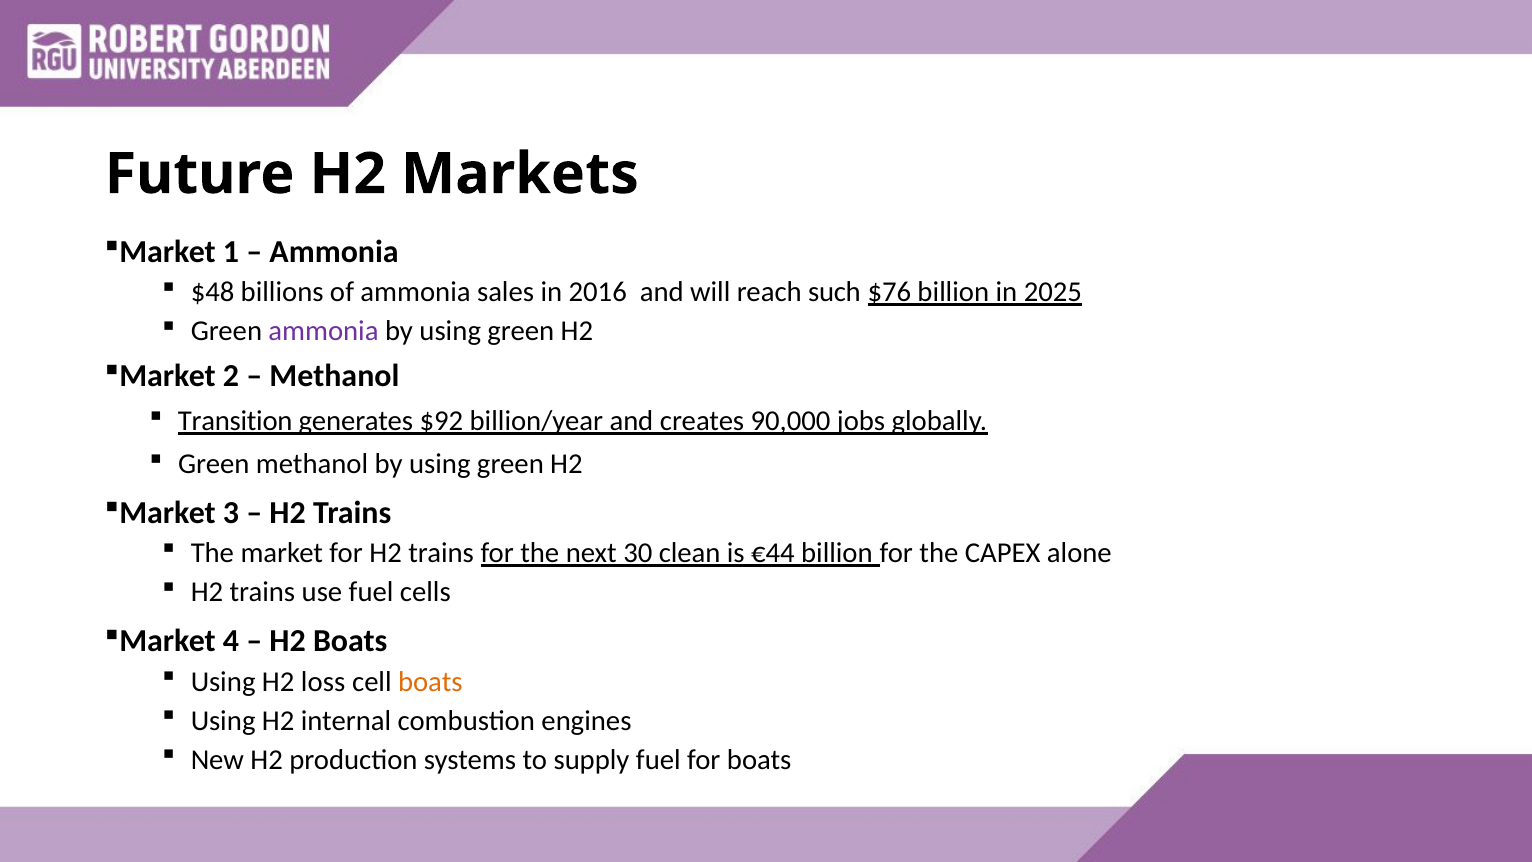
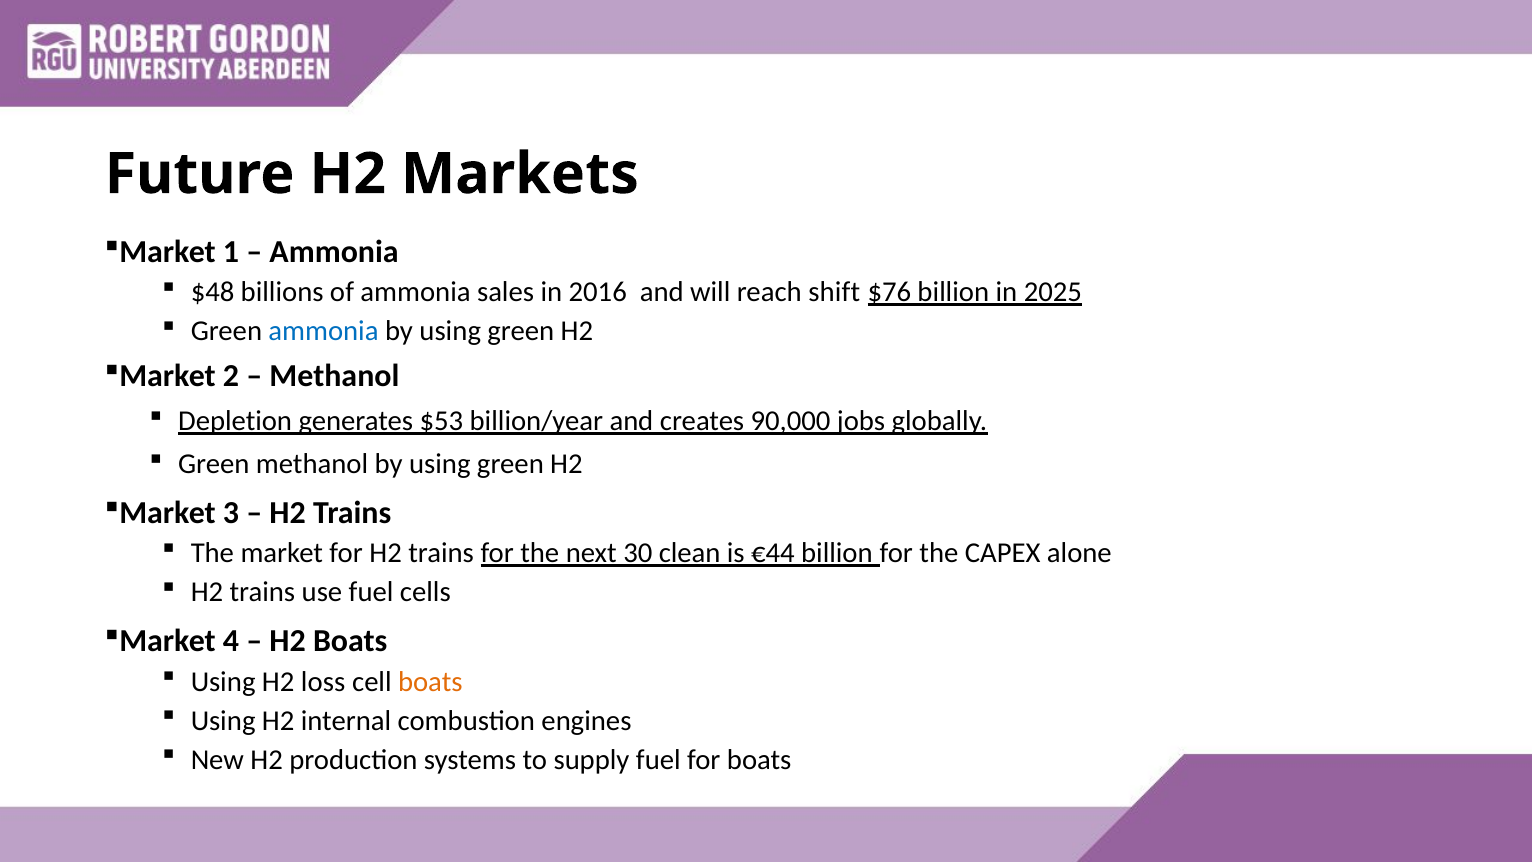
such: such -> shift
ammonia at (323, 331) colour: purple -> blue
Transition: Transition -> Depletion
$92: $92 -> $53
